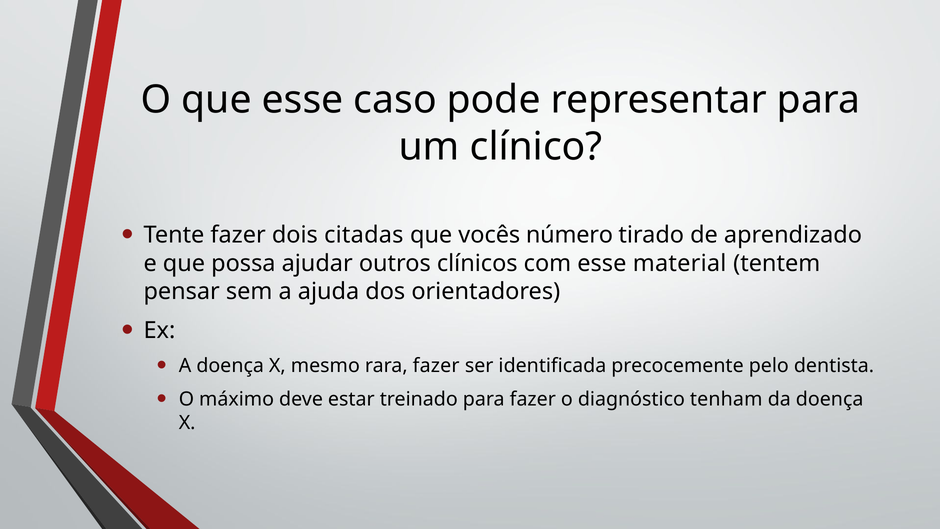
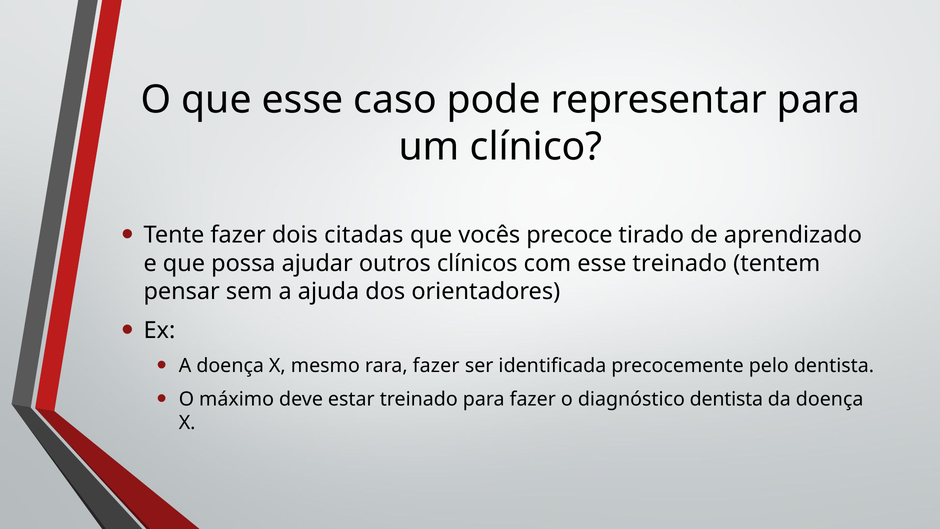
número: número -> precoce
esse material: material -> treinado
diagnóstico tenham: tenham -> dentista
